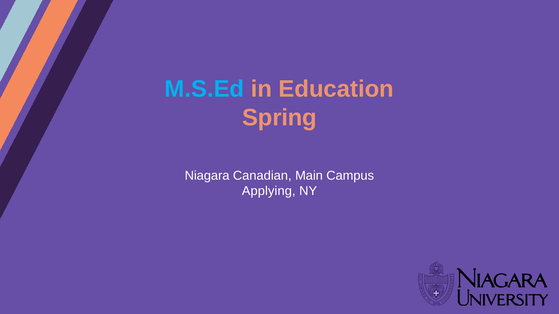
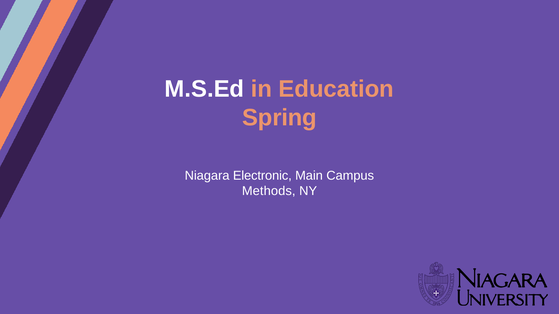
M.S.Ed colour: light blue -> white
Canadian: Canadian -> Electronic
Applying: Applying -> Methods
